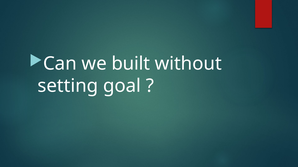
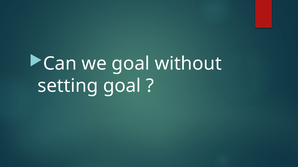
we built: built -> goal
